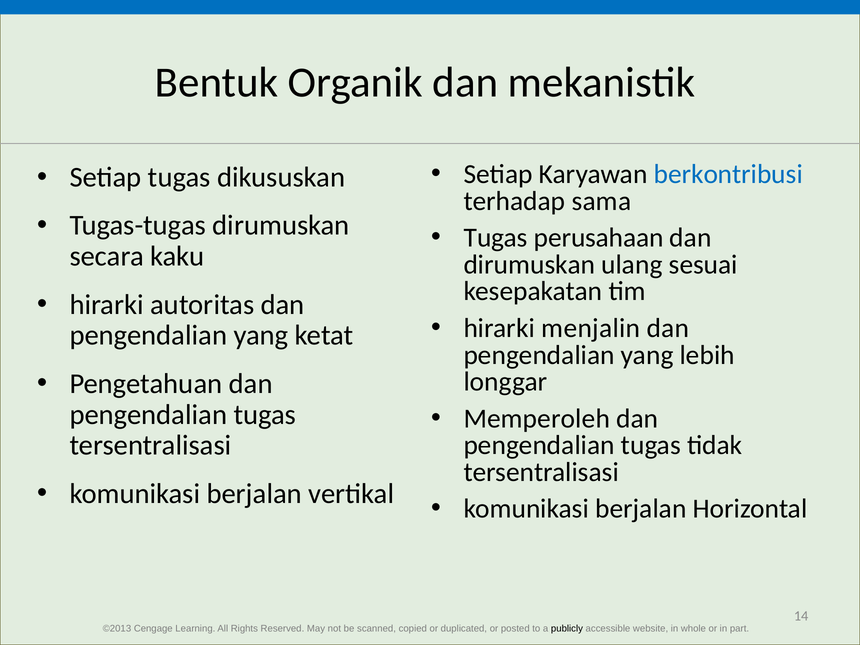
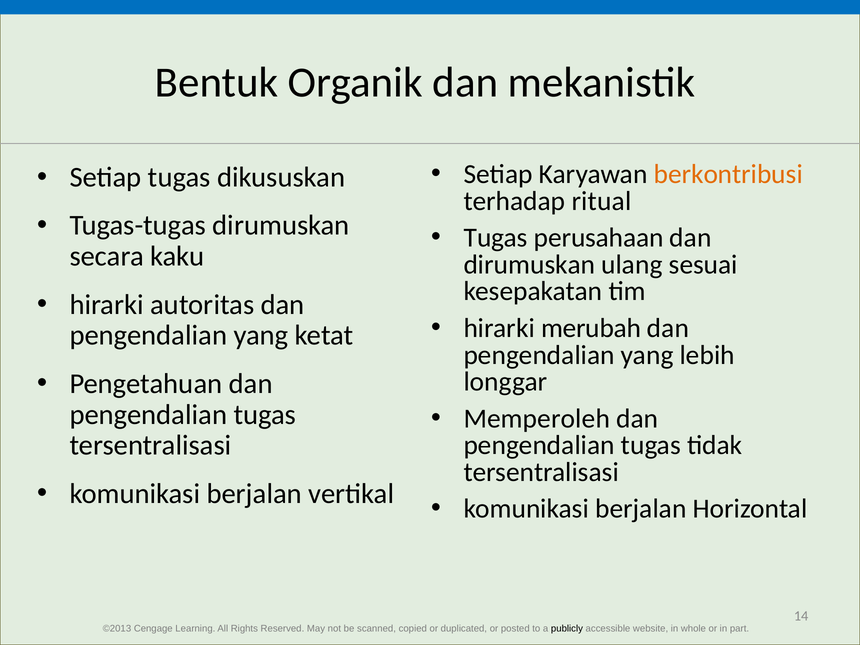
berkontribusi colour: blue -> orange
sama: sama -> ritual
menjalin: menjalin -> merubah
